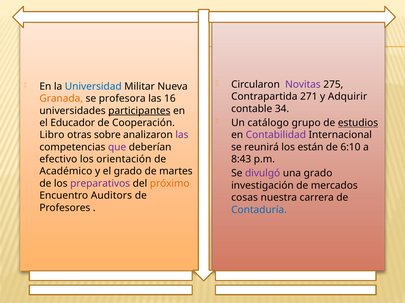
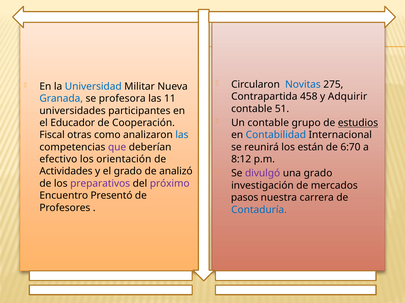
Novitas colour: purple -> blue
271: 271 -> 458
Granada colour: orange -> blue
16: 16 -> 11
34: 34 -> 51
participantes underline: present -> none
Un catálogo: catálogo -> contable
Libro: Libro -> Fiscal
sobre: sobre -> como
las at (182, 135) colour: purple -> blue
Contabilidad colour: purple -> blue
6:10: 6:10 -> 6:70
8:43: 8:43 -> 8:12
Académico: Académico -> Actividades
martes: martes -> analizó
próximo colour: orange -> purple
Auditors: Auditors -> Presentó
cosas: cosas -> pasos
